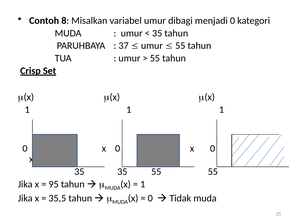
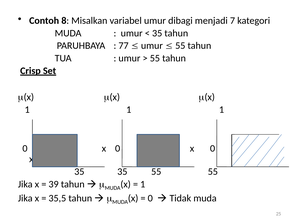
menjadi 0: 0 -> 7
37: 37 -> 77
95: 95 -> 39
